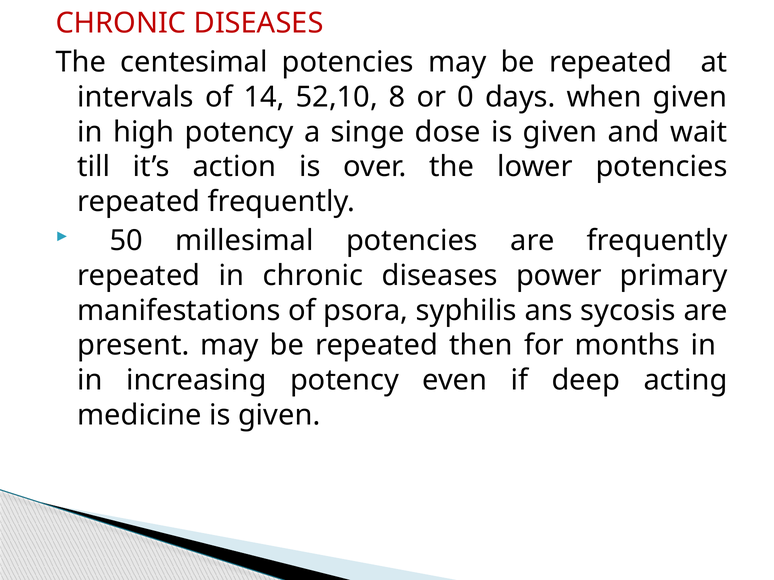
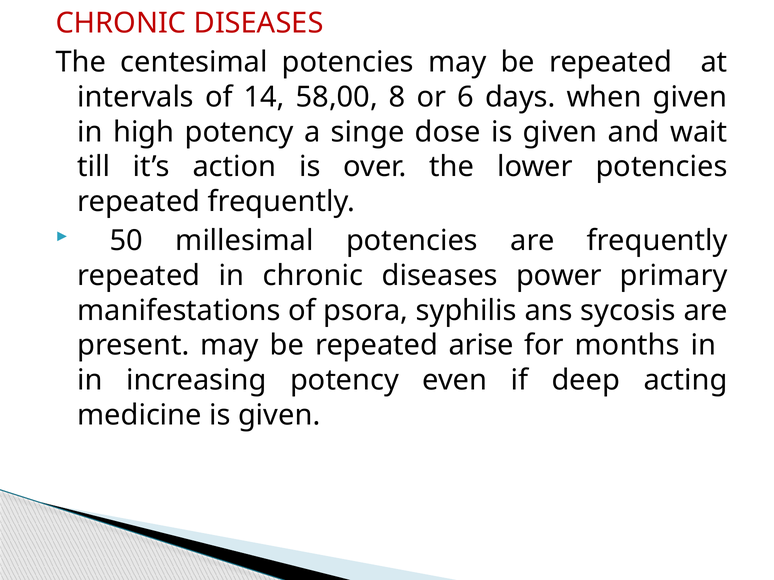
52,10: 52,10 -> 58,00
0: 0 -> 6
then: then -> arise
